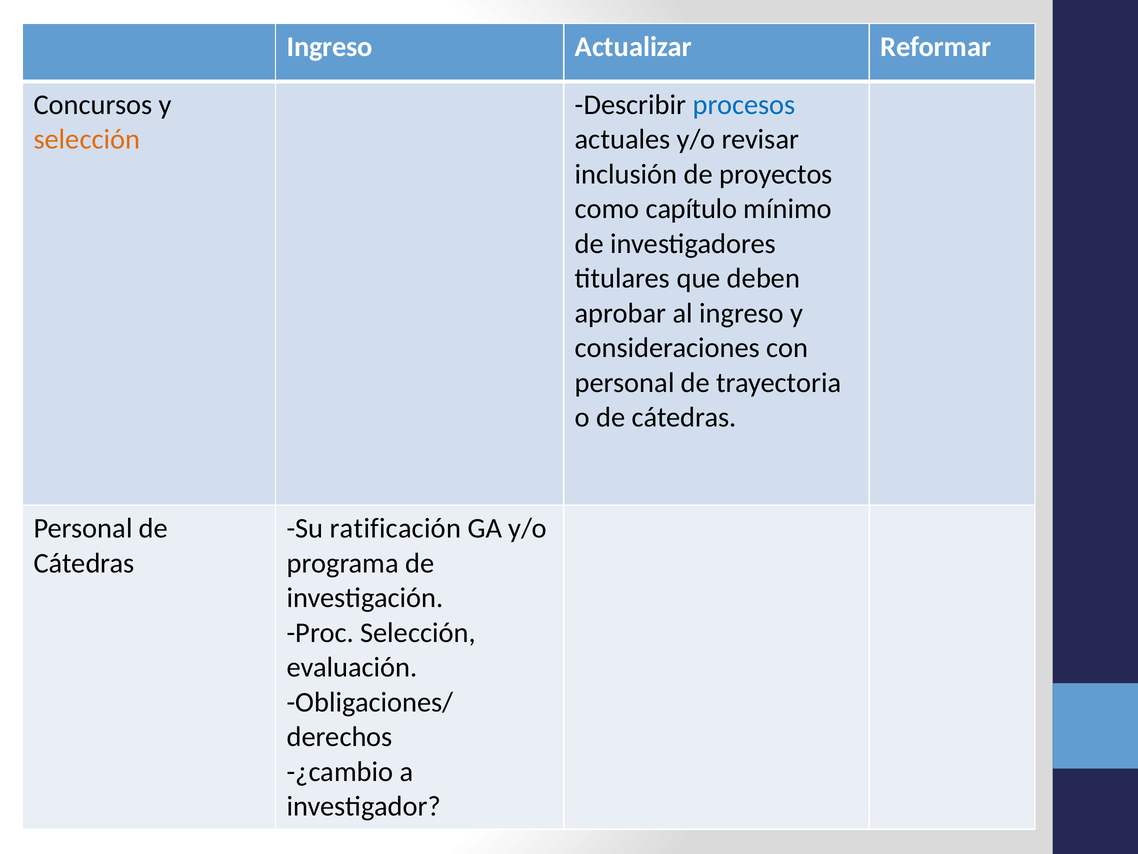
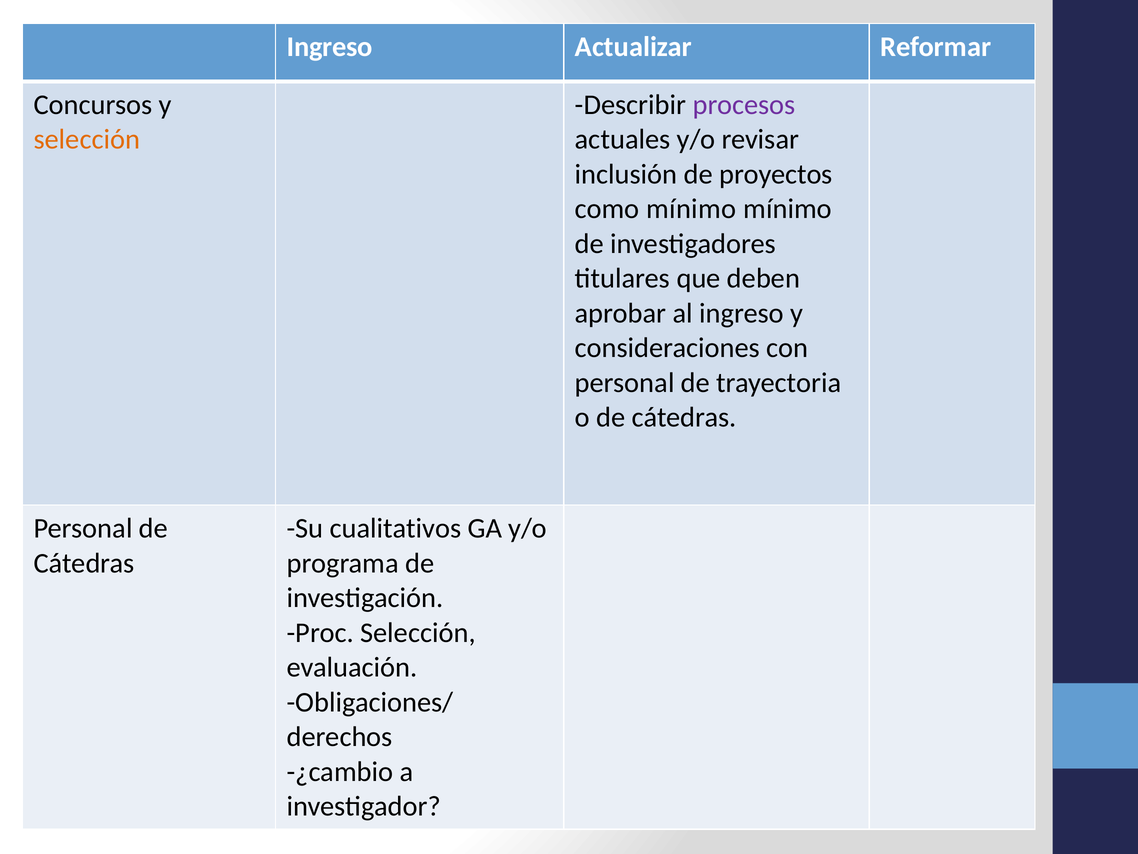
procesos colour: blue -> purple
como capítulo: capítulo -> mínimo
ratificación: ratificación -> cualitativos
